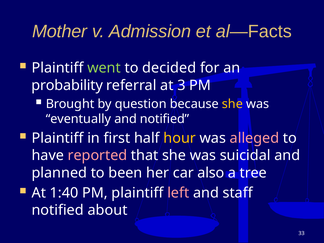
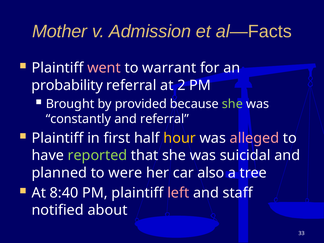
went colour: light green -> pink
decided: decided -> warrant
3: 3 -> 2
question: question -> provided
she at (232, 104) colour: yellow -> light green
eventually: eventually -> constantly
and notified: notified -> referral
reported colour: pink -> light green
been: been -> were
1:40: 1:40 -> 8:40
